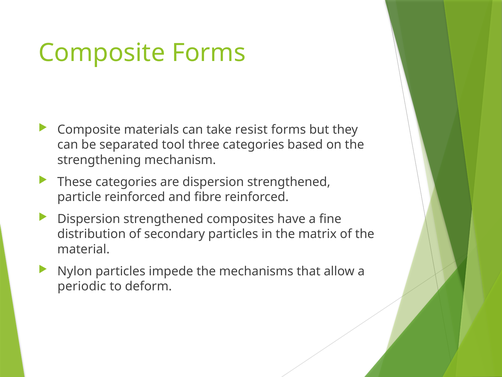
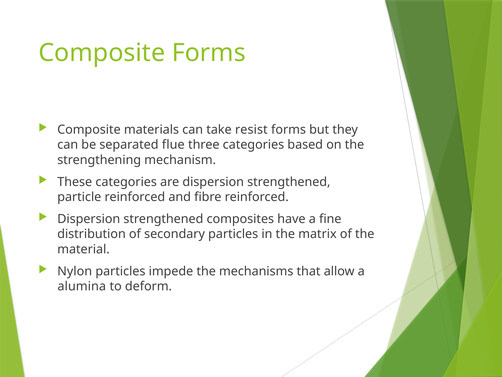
tool: tool -> flue
periodic: periodic -> alumina
